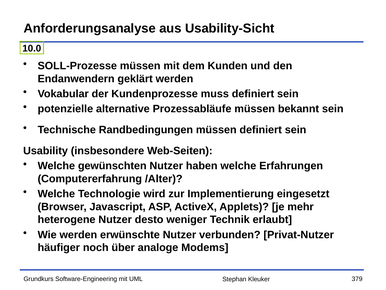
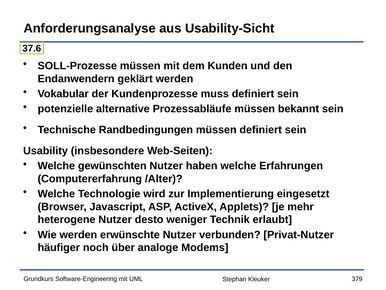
10.0: 10.0 -> 37.6
